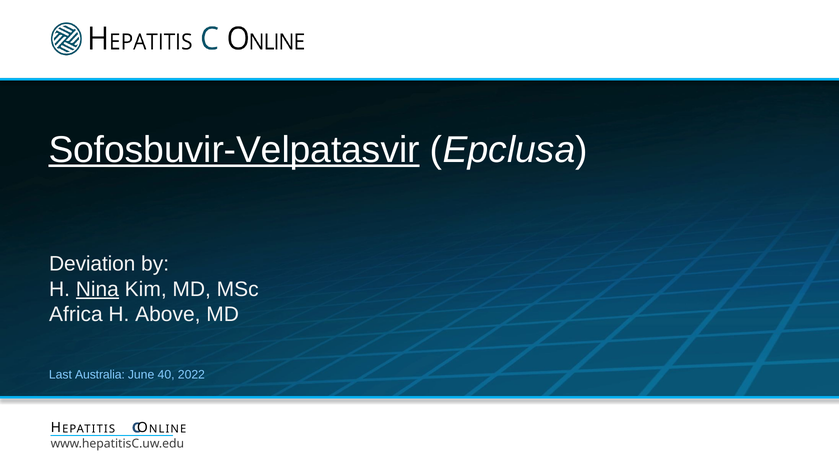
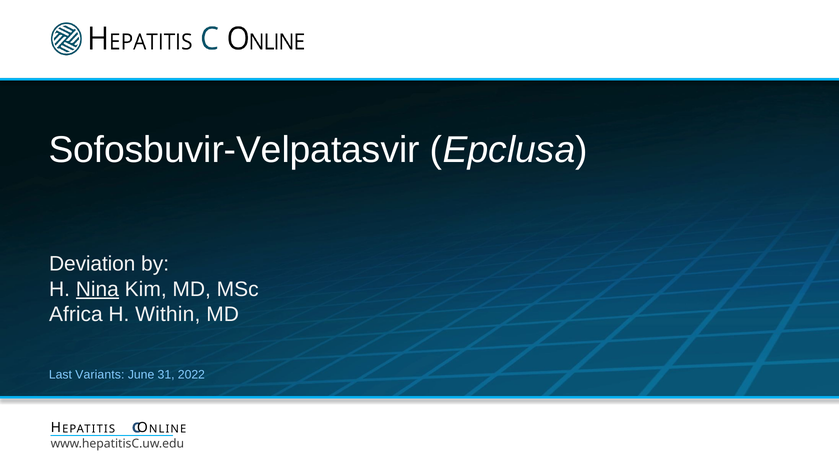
Sofosbuvir-Velpatasvir underline: present -> none
Above: Above -> Within
Australia: Australia -> Variants
40: 40 -> 31
